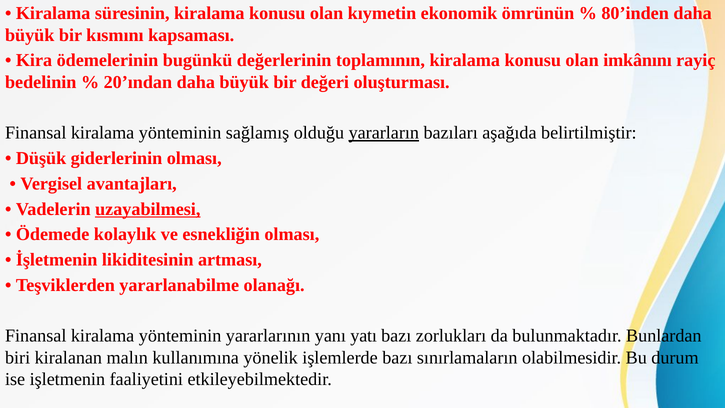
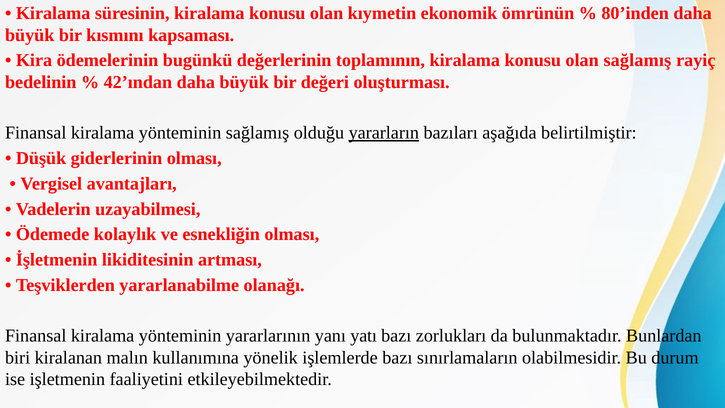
olan imkânını: imkânını -> sağlamış
20’ından: 20’ından -> 42’ından
uzayabilmesi underline: present -> none
